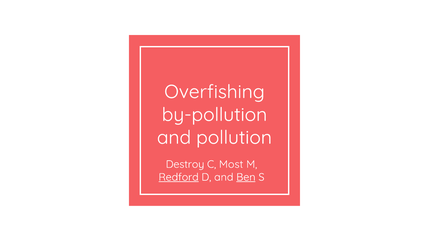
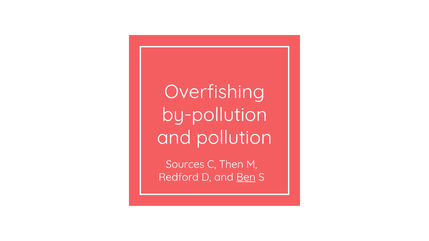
Destroy: Destroy -> Sources
Most: Most -> Then
Redford underline: present -> none
